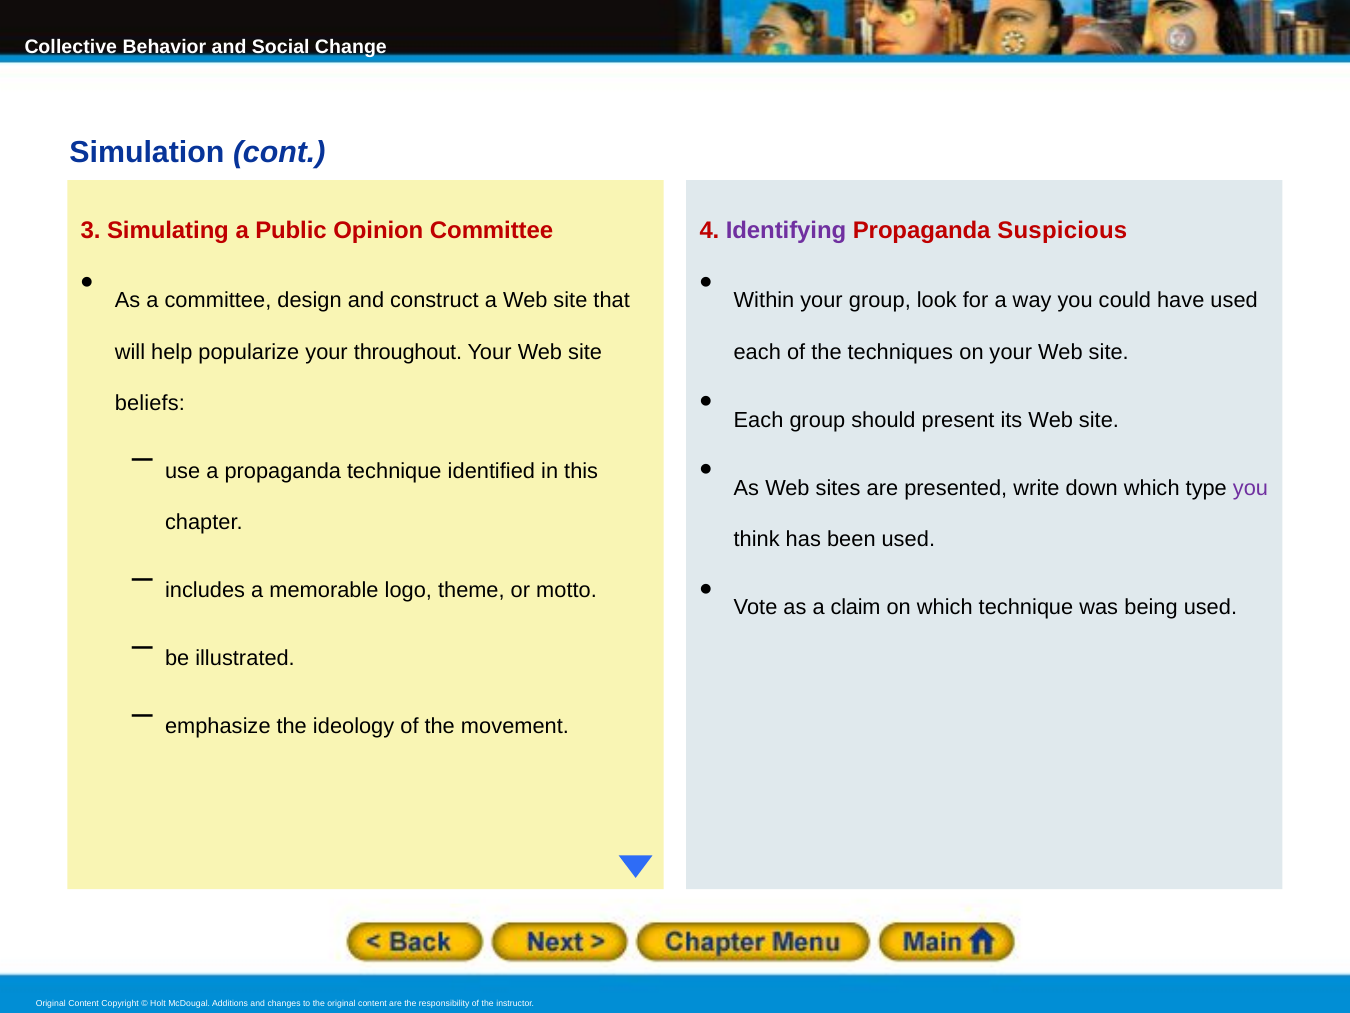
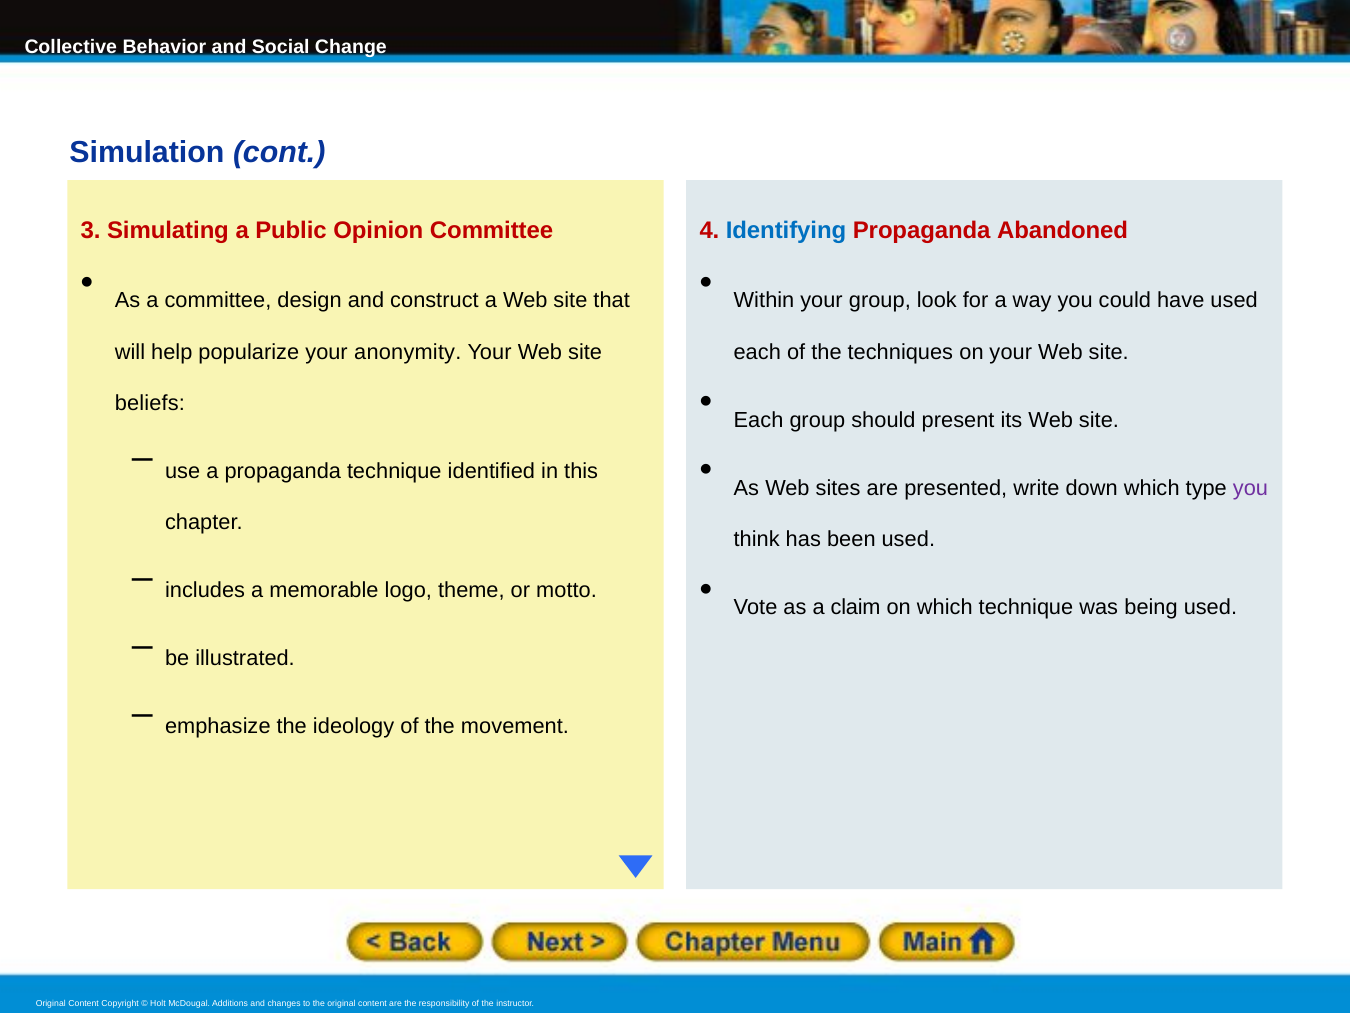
Identifying colour: purple -> blue
Suspicious: Suspicious -> Abandoned
throughout: throughout -> anonymity
